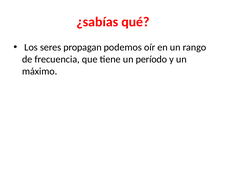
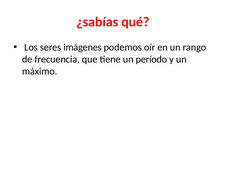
propagan: propagan -> imágenes
